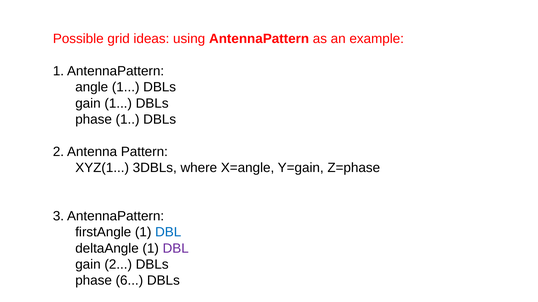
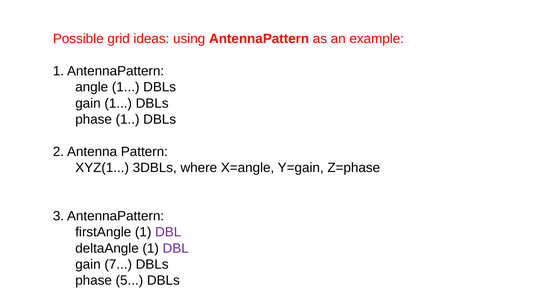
DBL at (168, 233) colour: blue -> purple
gain 2: 2 -> 7
6: 6 -> 5
